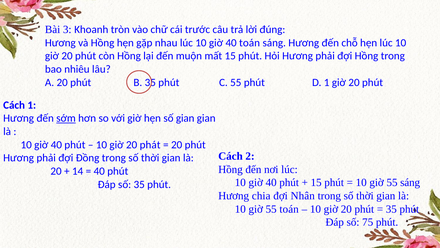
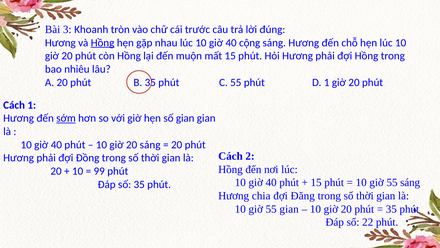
Hồng at (103, 43) underline: none -> present
40 toán: toán -> cộng
20 phát: phát -> sáng
14 at (78, 171): 14 -> 10
40 at (99, 171): 40 -> 99
Nhân: Nhân -> Đăng
55 toán: toán -> gian
75: 75 -> 22
